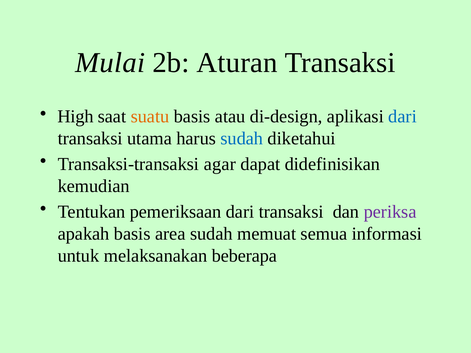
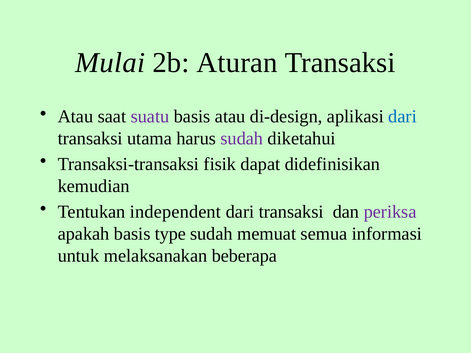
High at (76, 117): High -> Atau
suatu colour: orange -> purple
sudah at (242, 139) colour: blue -> purple
agar: agar -> fisik
pemeriksaan: pemeriksaan -> independent
area: area -> type
